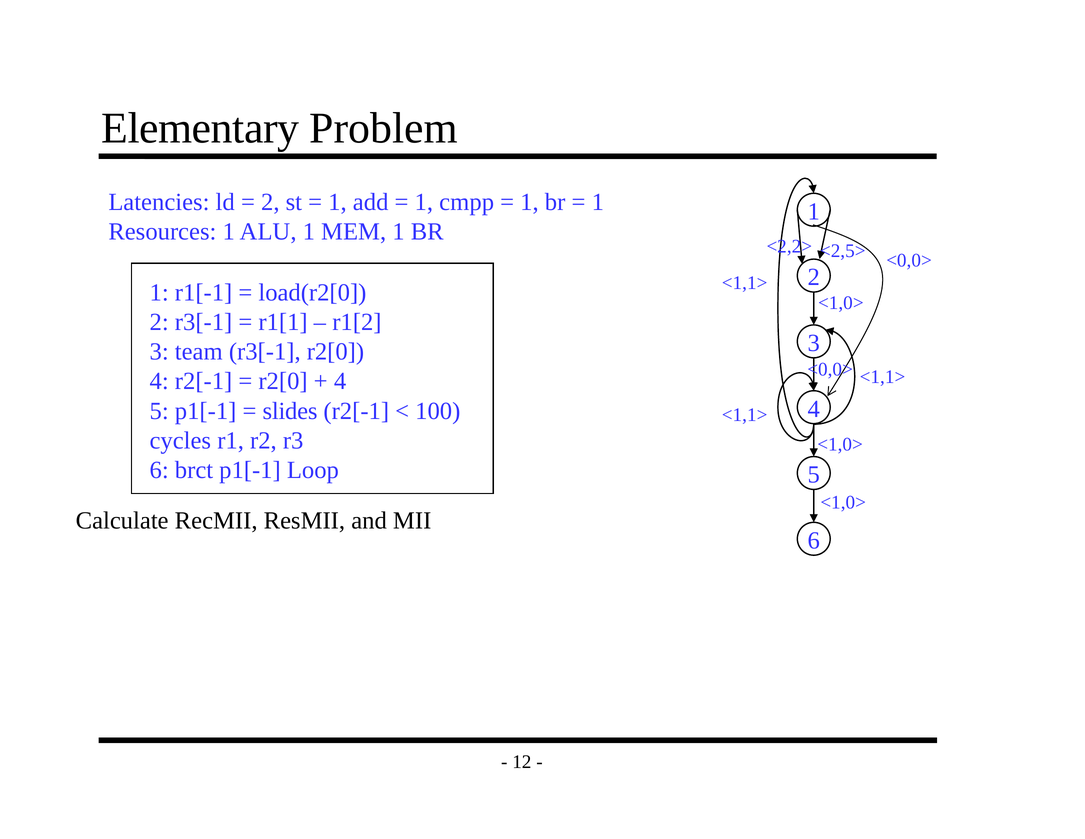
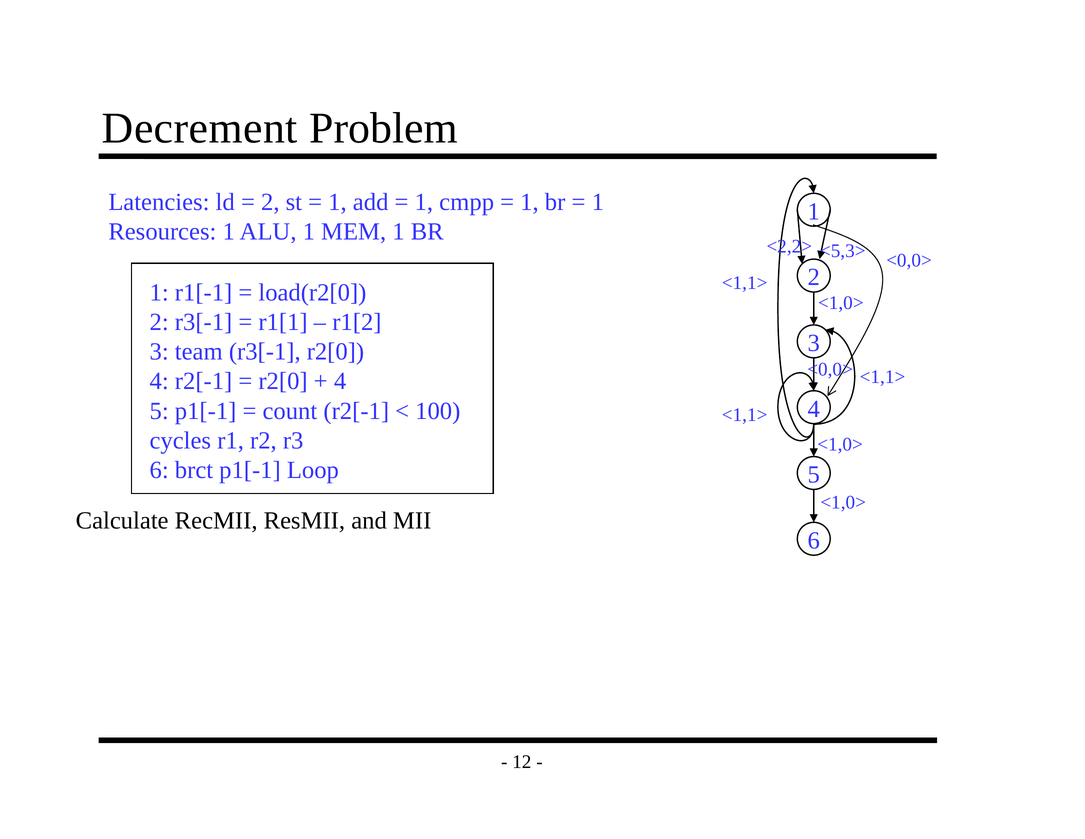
Elementary: Elementary -> Decrement
<2,5>: <2,5> -> <5,3>
slides: slides -> count
